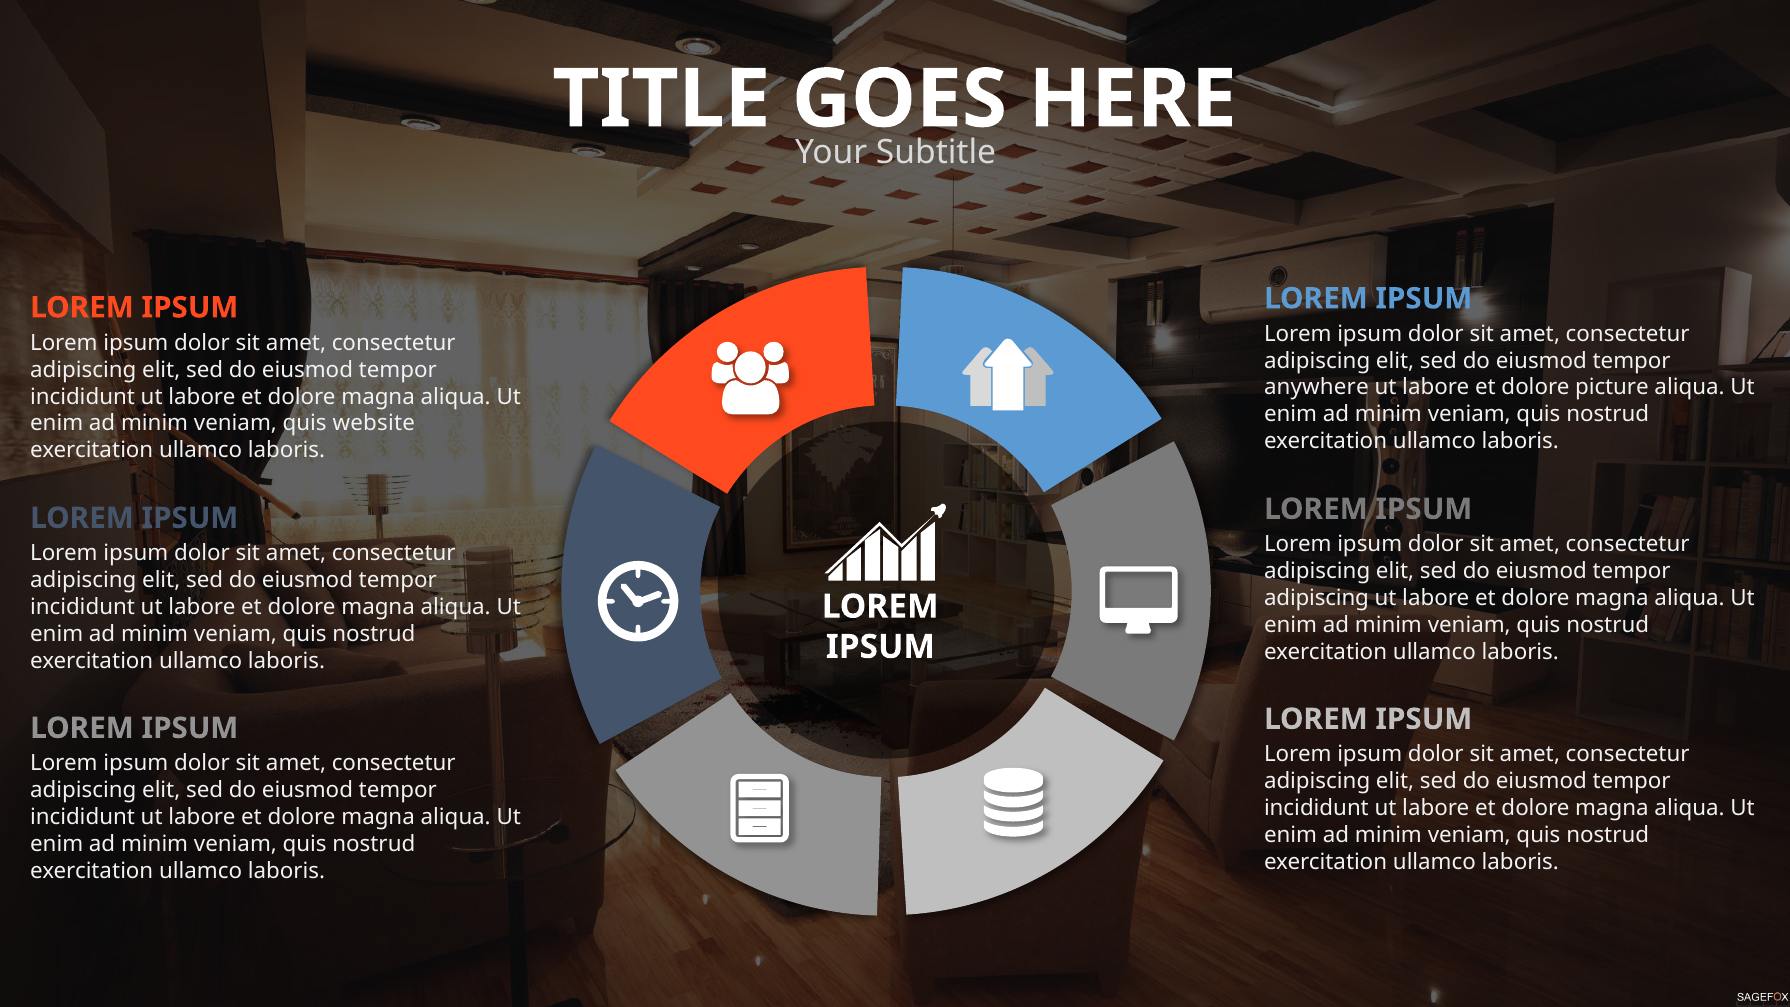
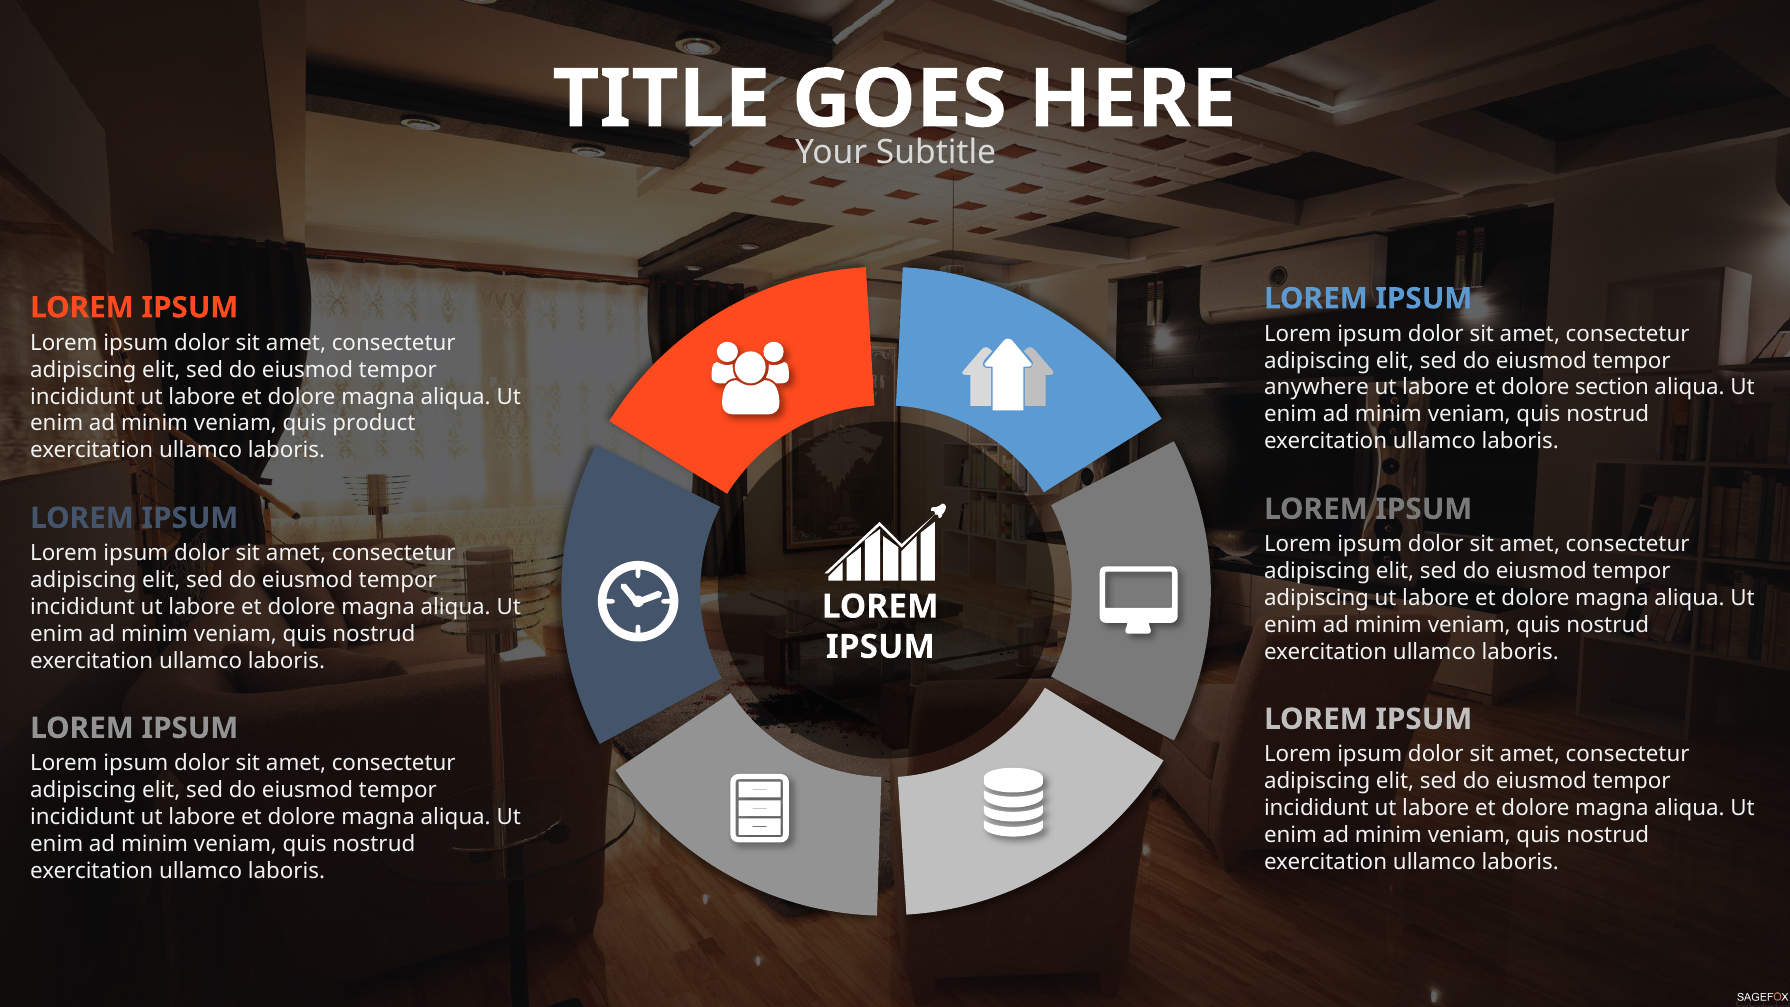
picture: picture -> section
website: website -> product
